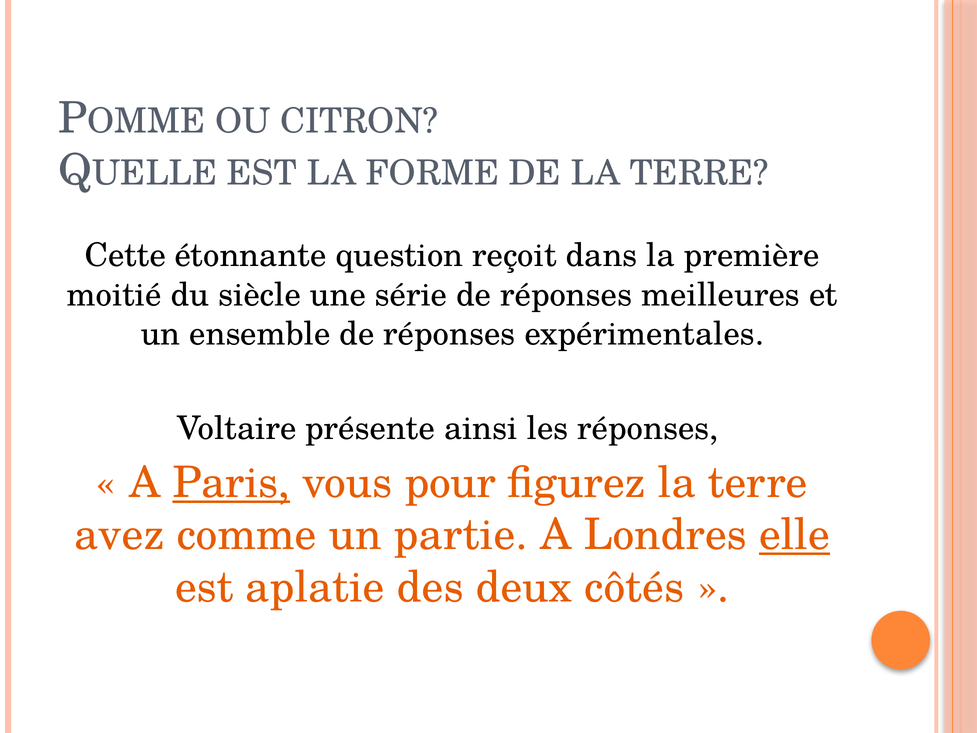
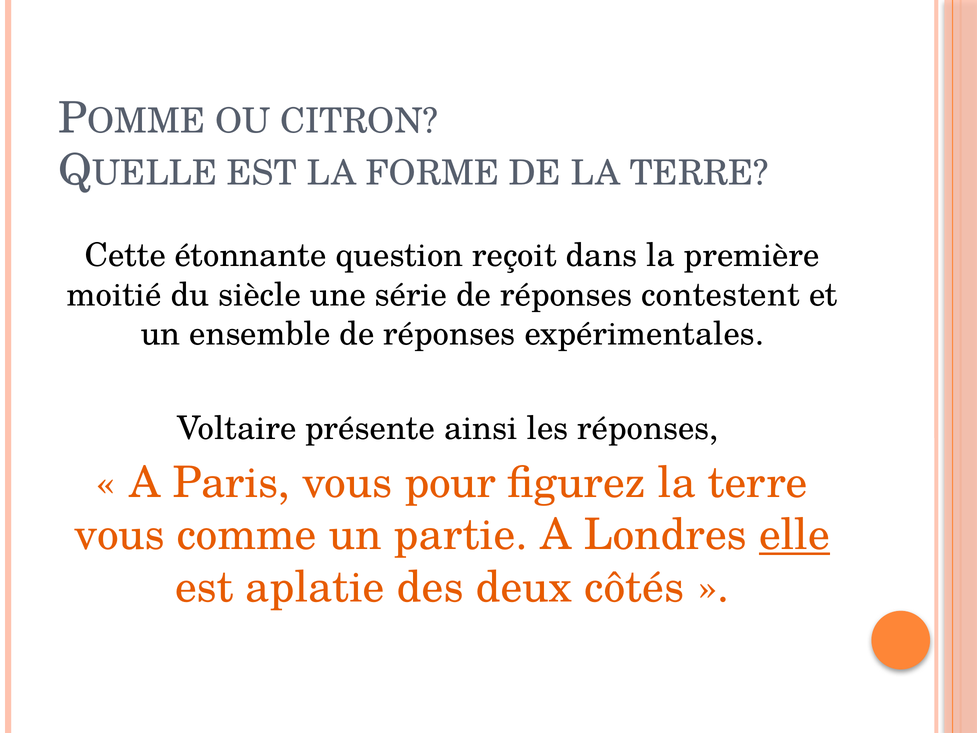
meilleures: meilleures -> contestent
Paris underline: present -> none
avez at (119, 535): avez -> vous
